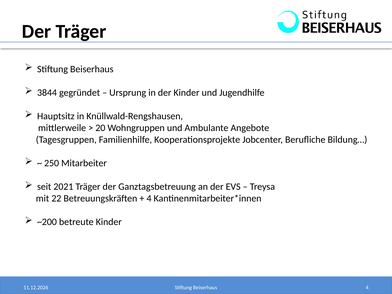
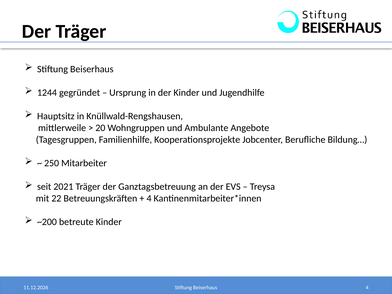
3844: 3844 -> 1244
